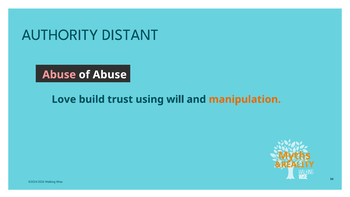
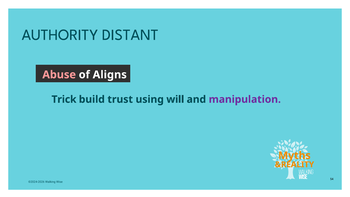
of Abuse: Abuse -> Aligns
Love: Love -> Trick
manipulation colour: orange -> purple
